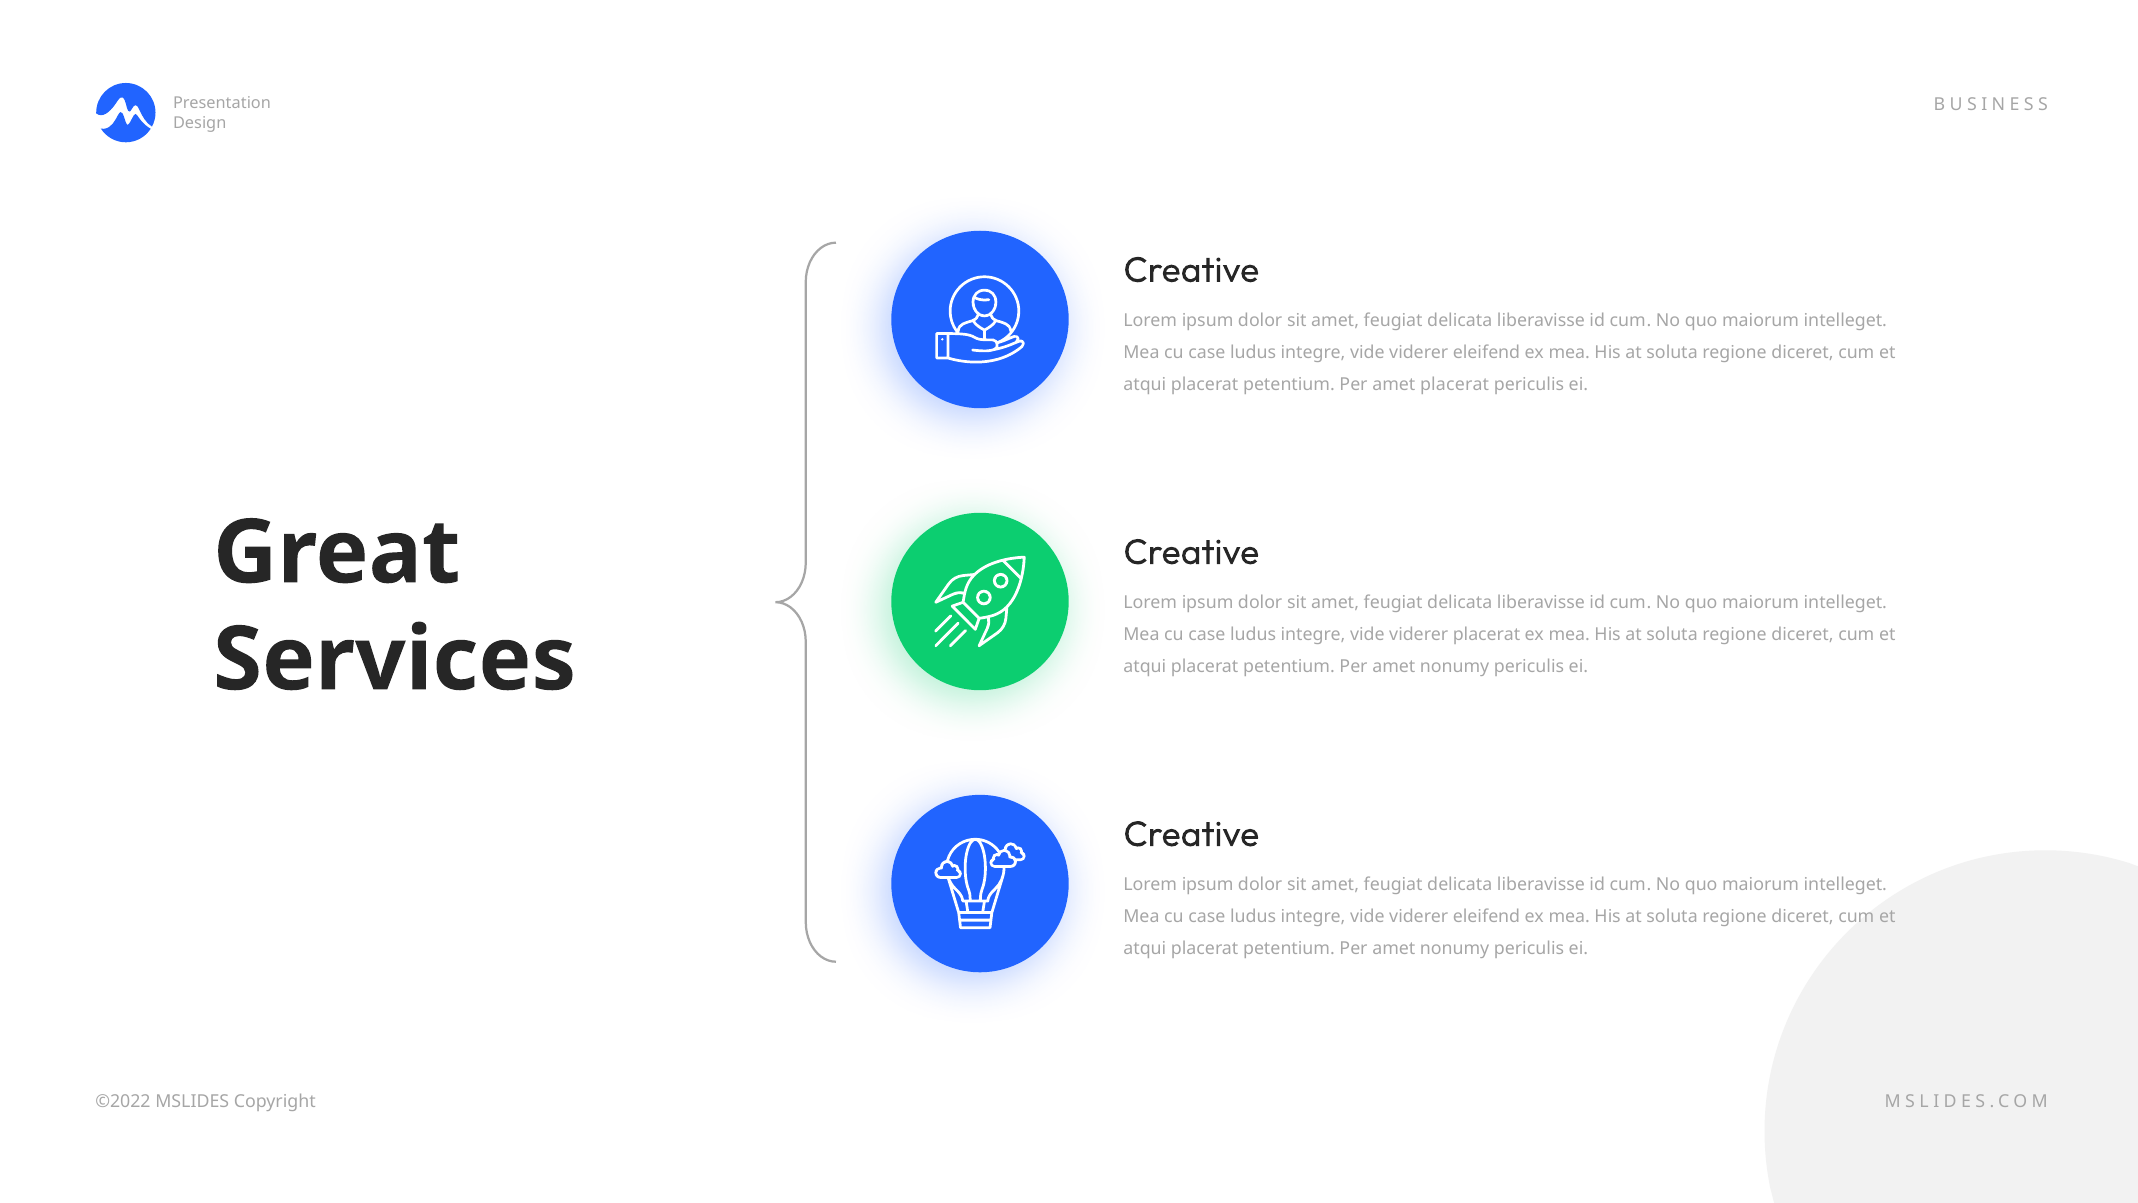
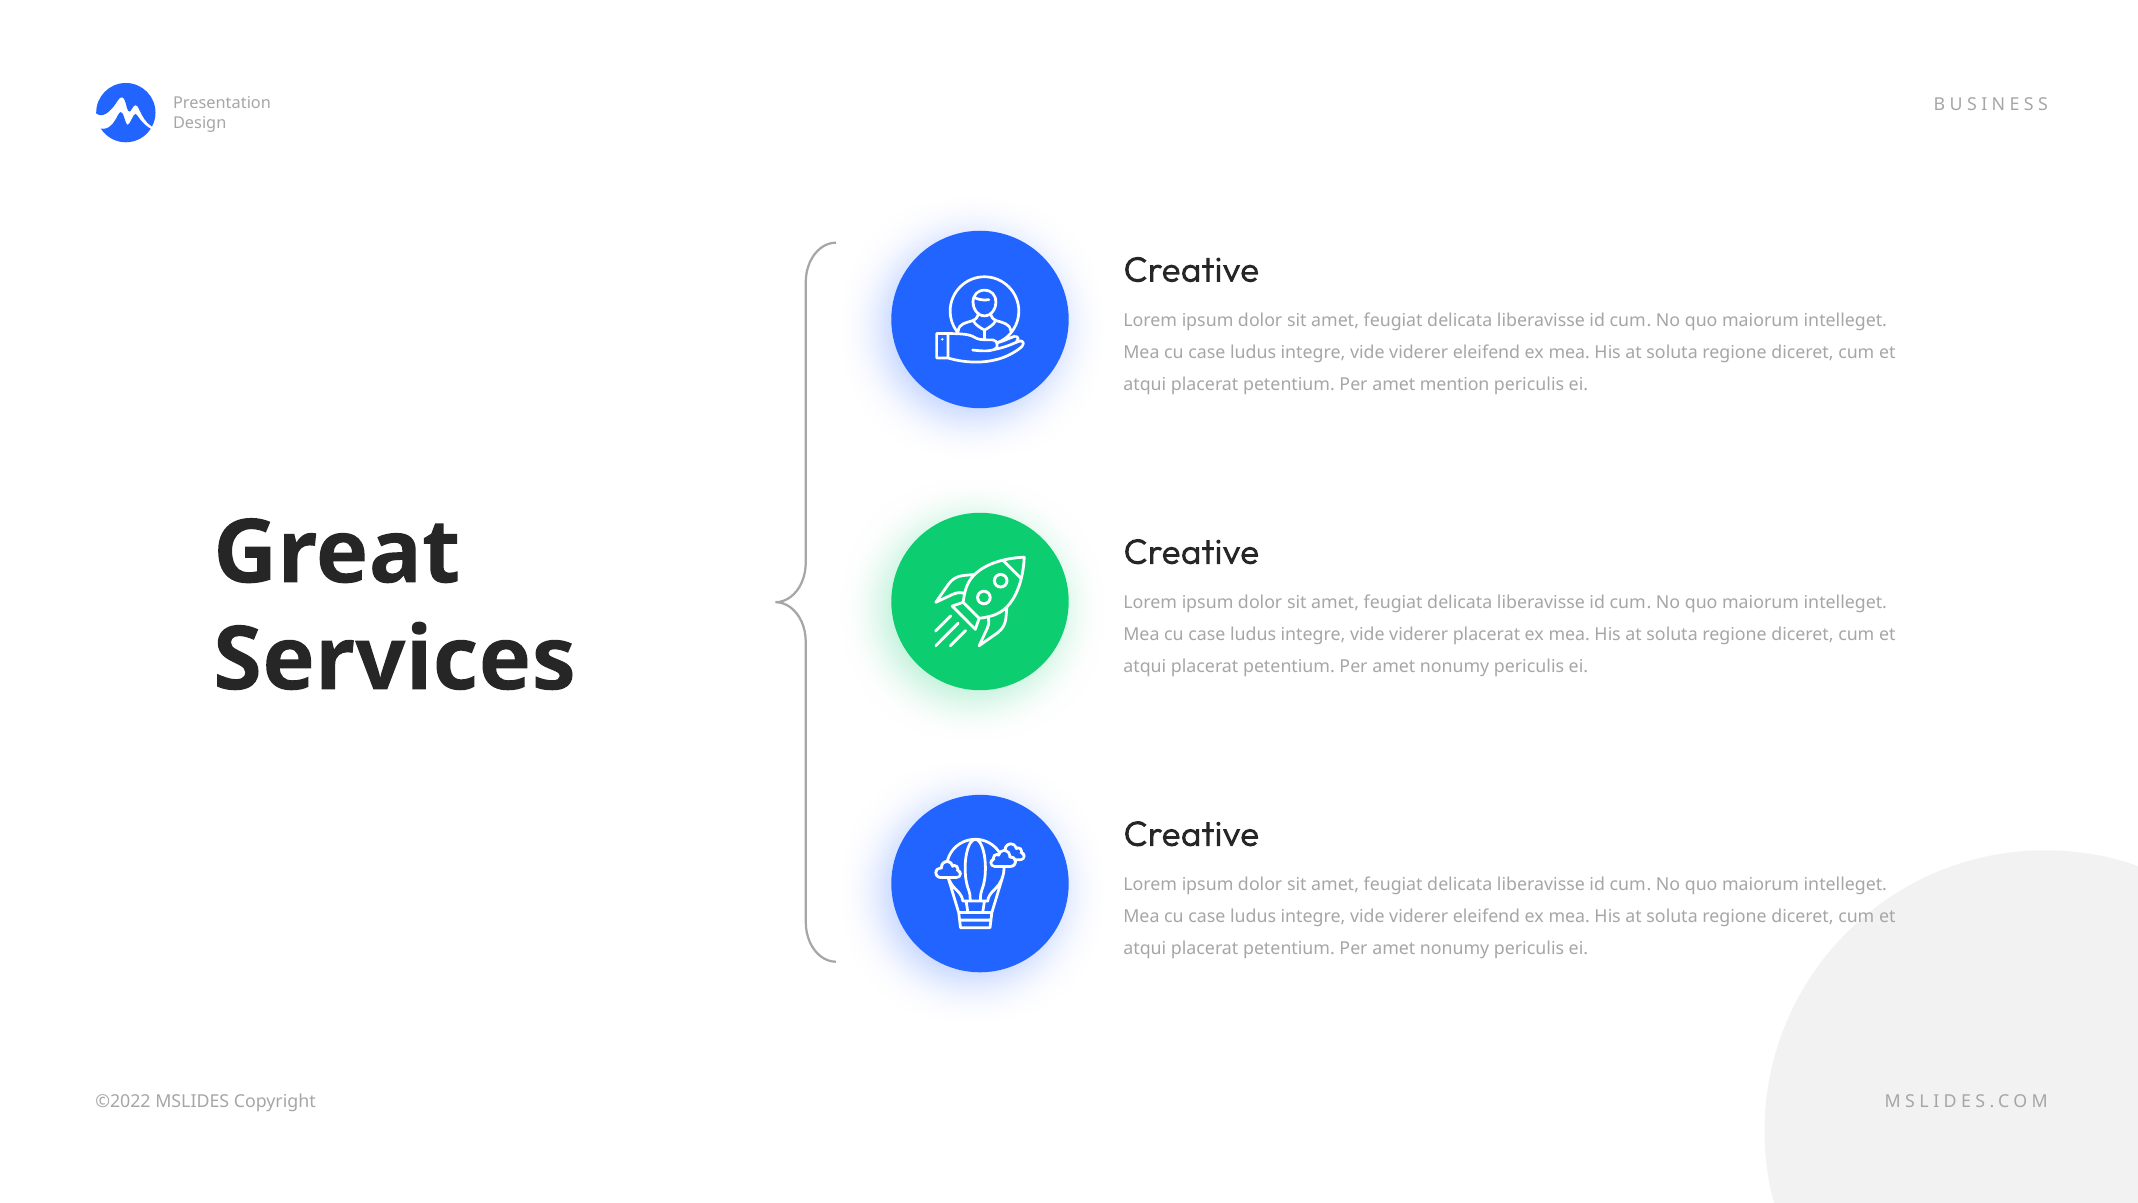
amet placerat: placerat -> mention
